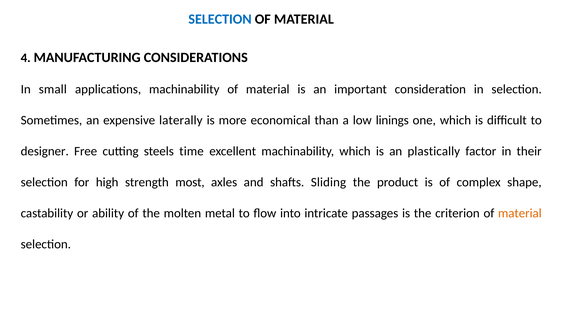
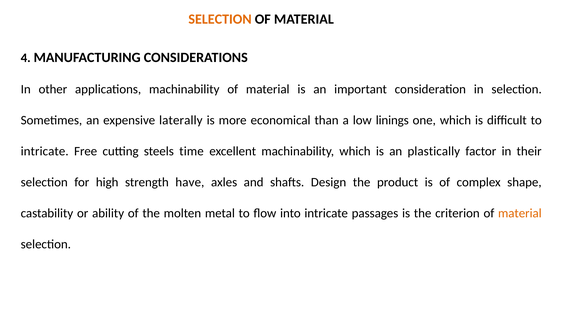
SELECTION at (220, 19) colour: blue -> orange
small: small -> other
designer at (45, 151): designer -> intricate
most: most -> have
Sliding: Sliding -> Design
